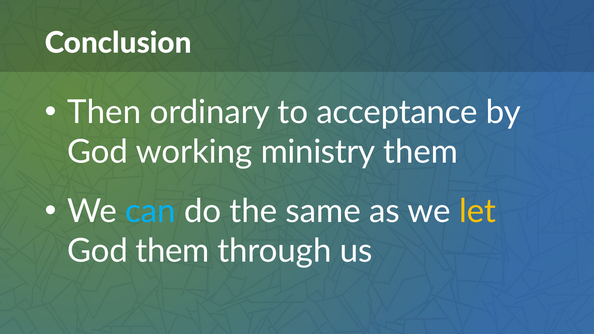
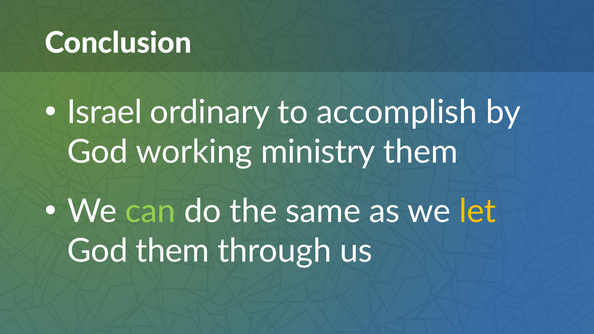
Then: Then -> Israel
acceptance: acceptance -> accomplish
can colour: light blue -> light green
